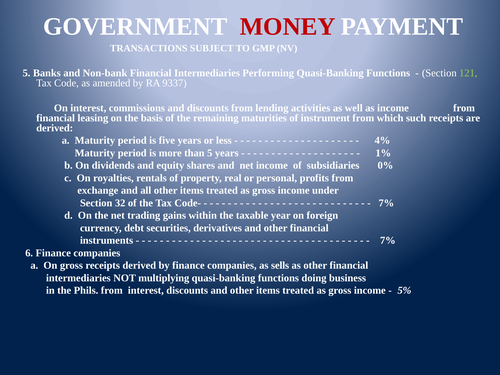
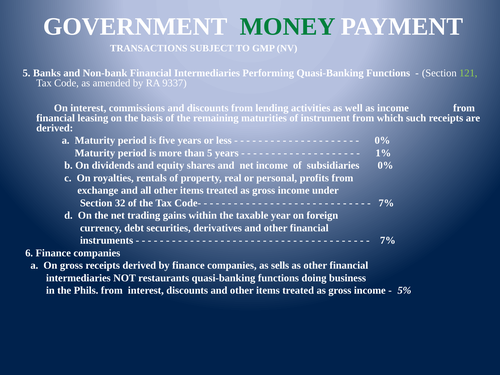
MONEY colour: red -> green
4% at (382, 141): 4% -> 0%
multiplying: multiplying -> restaurants
